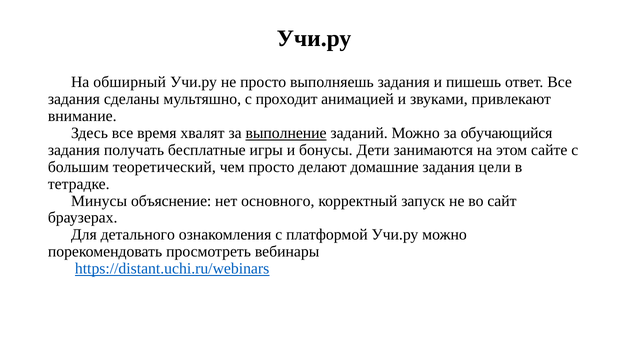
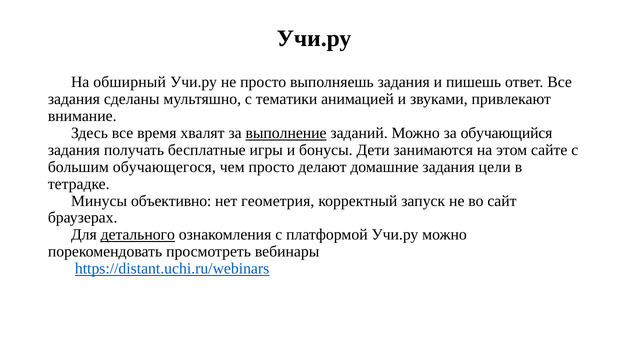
проходит: проходит -> тематики
теоретический: теоретический -> обучающегося
объяснение: объяснение -> объективно
основного: основного -> геометрия
детального underline: none -> present
